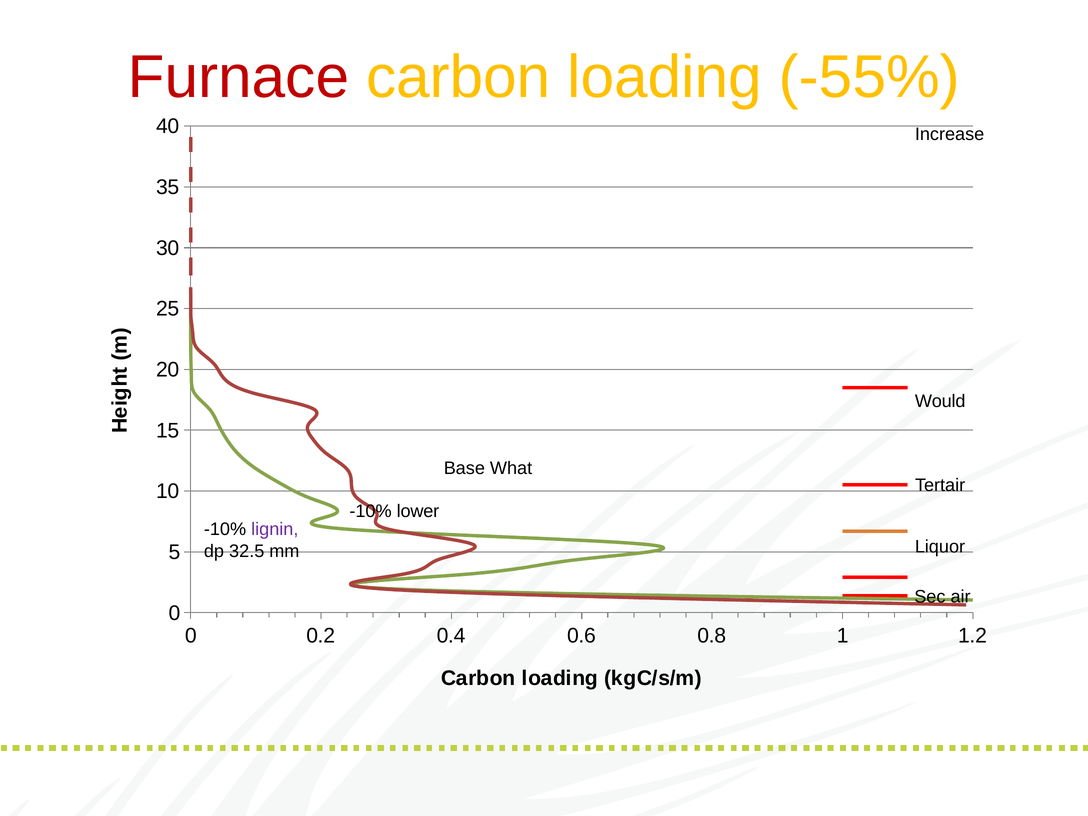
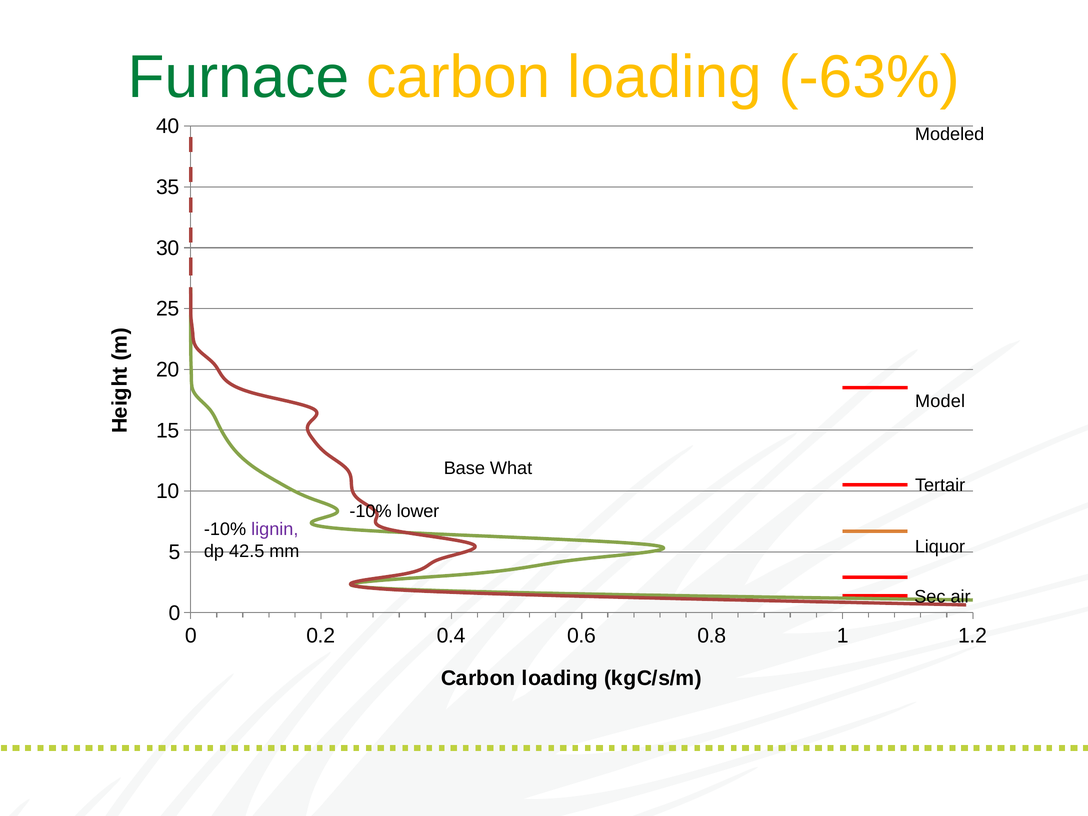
Furnace colour: red -> green
-55%: -55% -> -63%
Increase: Increase -> Modeled
Would: Would -> Model
32.5: 32.5 -> 42.5
